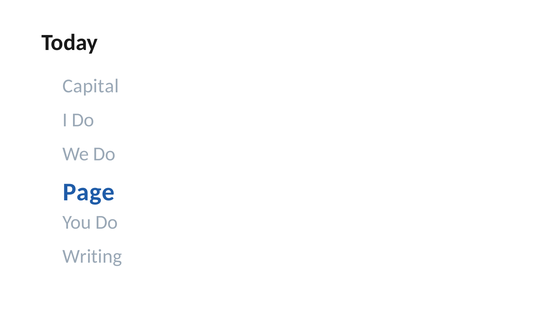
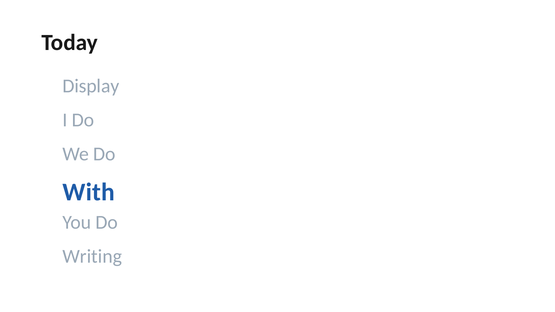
Capital: Capital -> Display
Page: Page -> With
